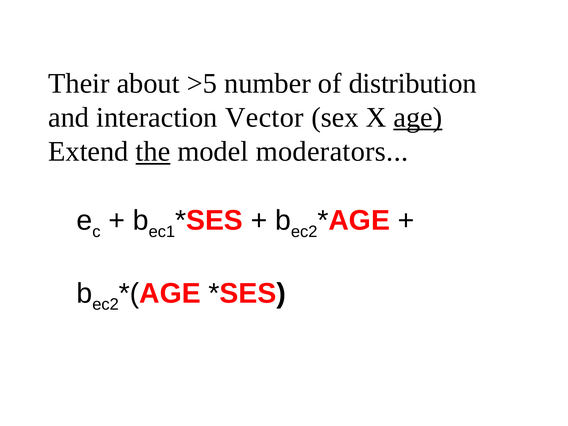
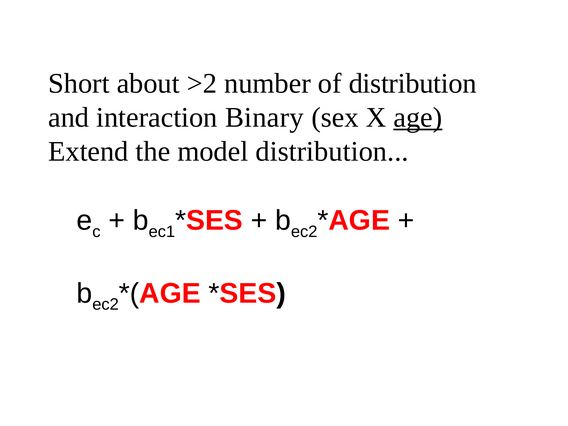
Their: Their -> Short
>5: >5 -> >2
Vector: Vector -> Binary
the underline: present -> none
model moderators: moderators -> distribution
